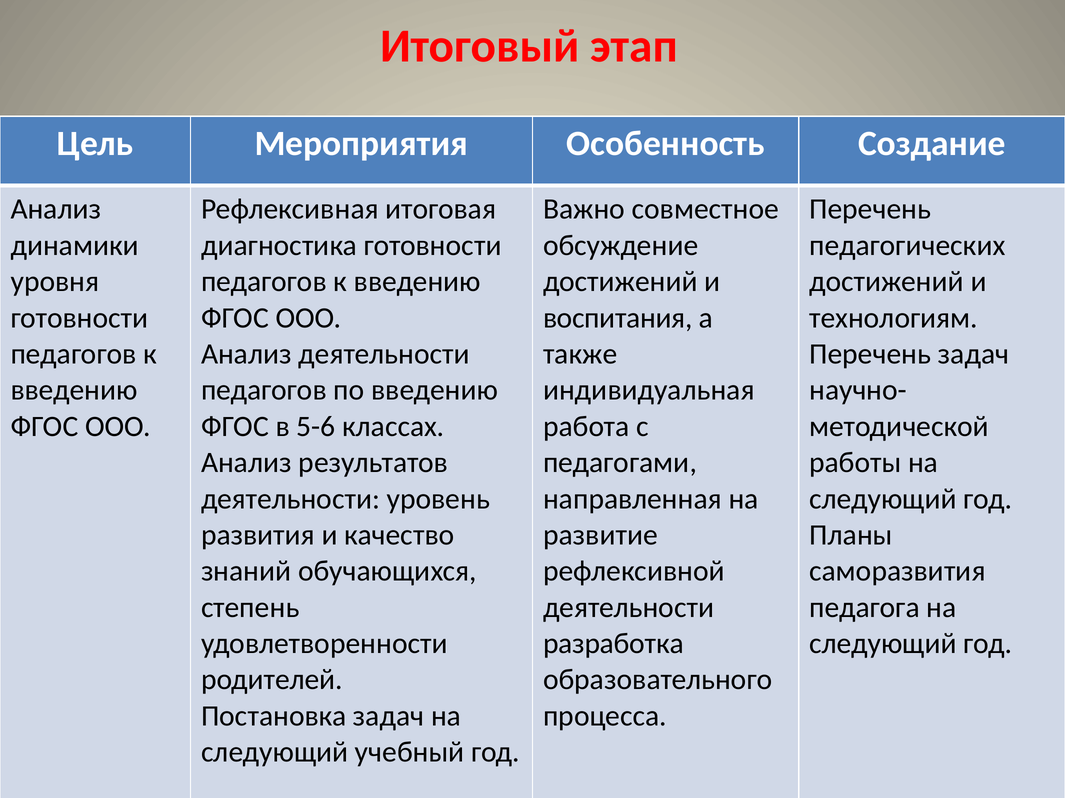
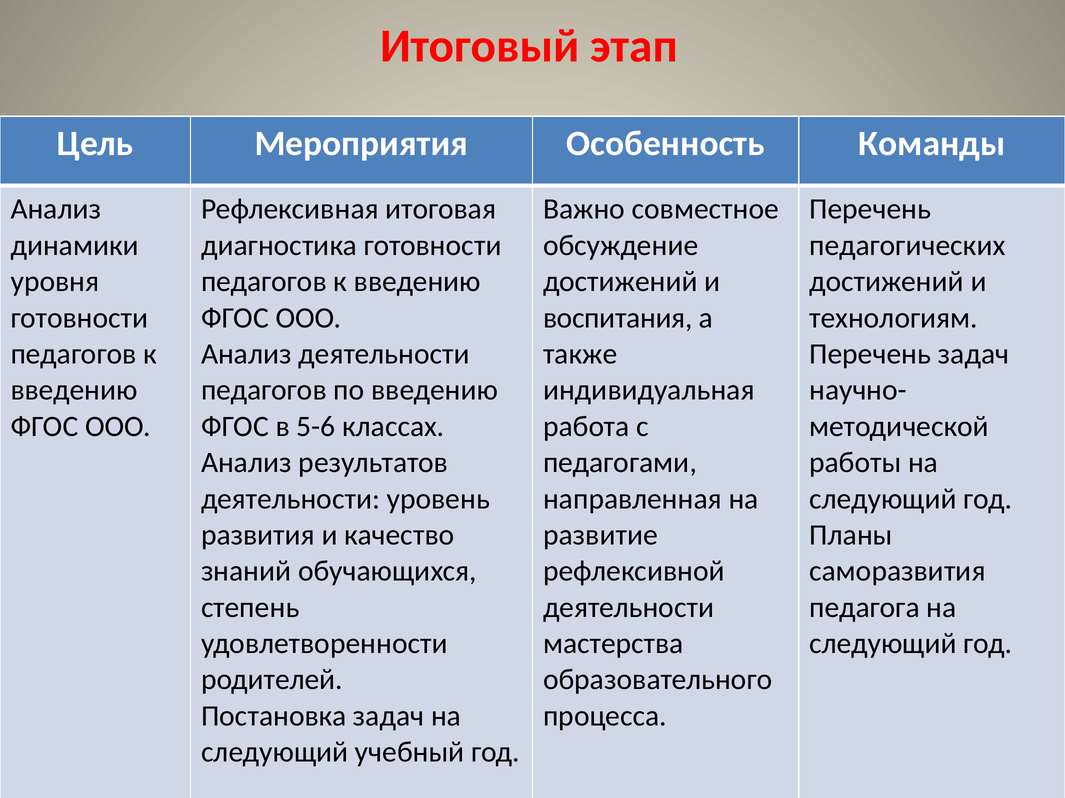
Создание: Создание -> Команды
разработка: разработка -> мастерства
